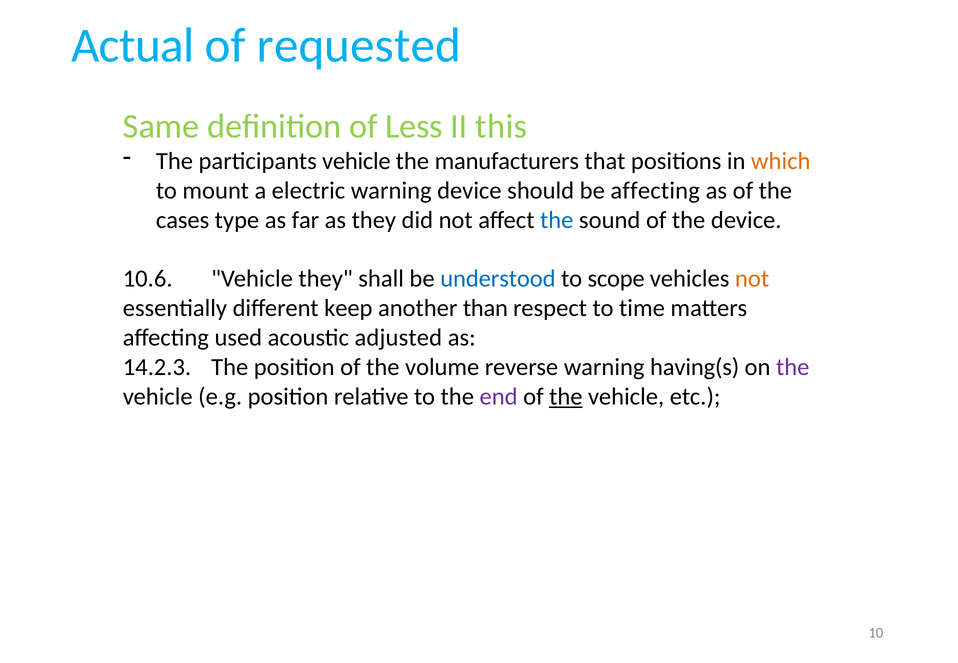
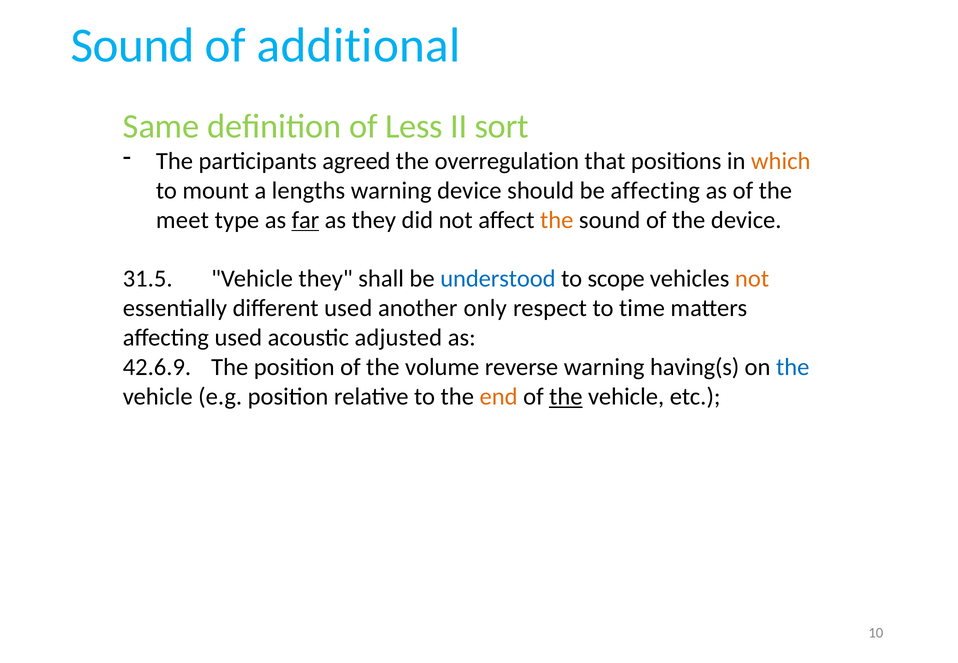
Actual at (133, 46): Actual -> Sound
requested: requested -> additional
this: this -> sort
participants vehicle: vehicle -> agreed
manufacturers: manufacturers -> overregulation
electric: electric -> lengths
cases: cases -> meet
far underline: none -> present
the at (557, 220) colour: blue -> orange
10.6: 10.6 -> 31.5
different keep: keep -> used
than: than -> only
14.2.3: 14.2.3 -> 42.6.9
the at (793, 367) colour: purple -> blue
end colour: purple -> orange
